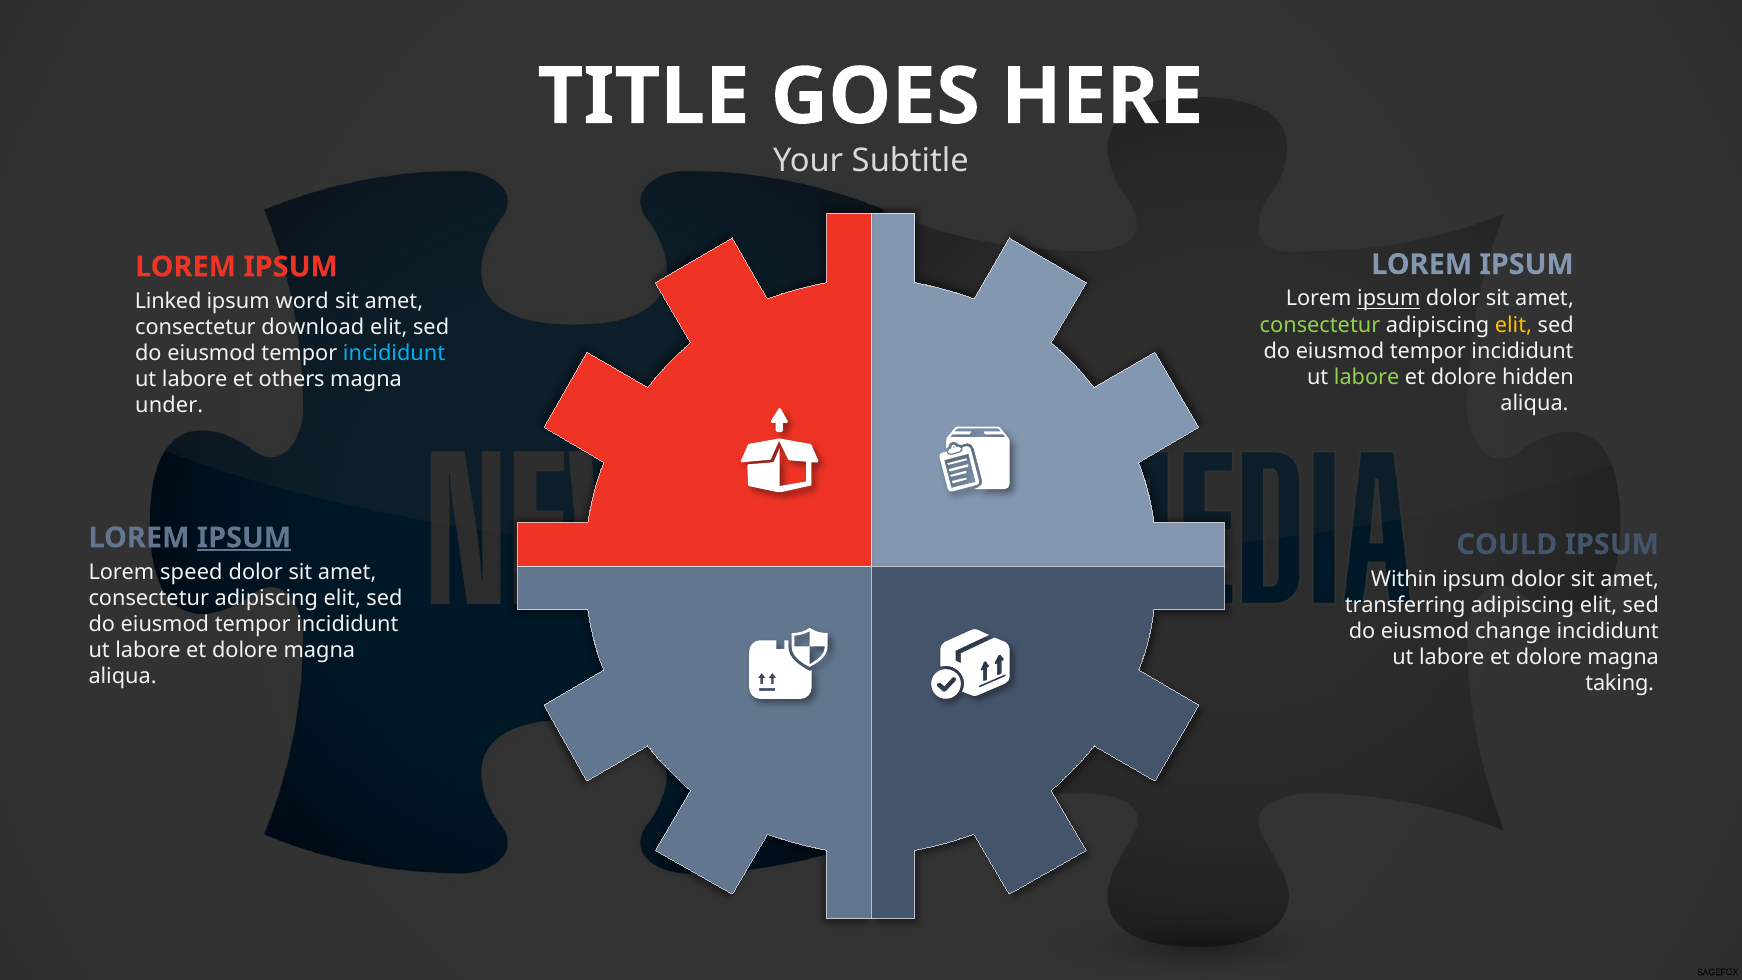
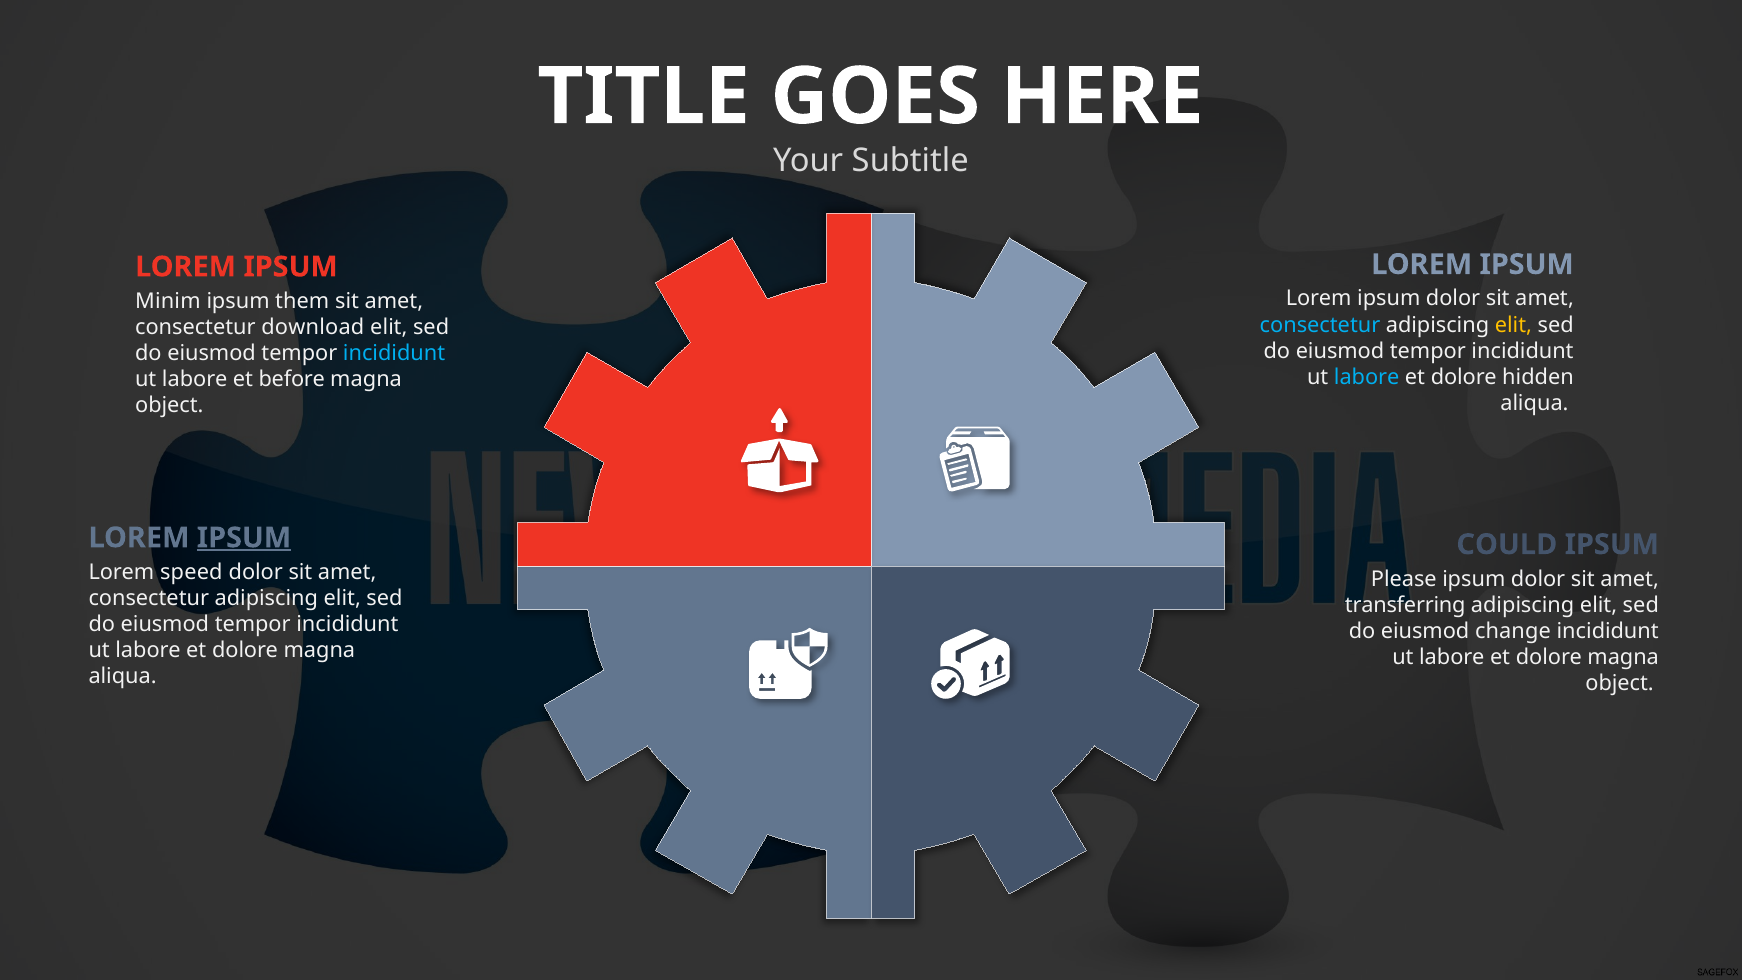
ipsum at (1389, 299) underline: present -> none
Linked: Linked -> Minim
word: word -> them
consectetur at (1320, 325) colour: light green -> light blue
labore at (1367, 377) colour: light green -> light blue
others: others -> before
under at (169, 406): under -> object
Within: Within -> Please
taking at (1620, 683): taking -> object
